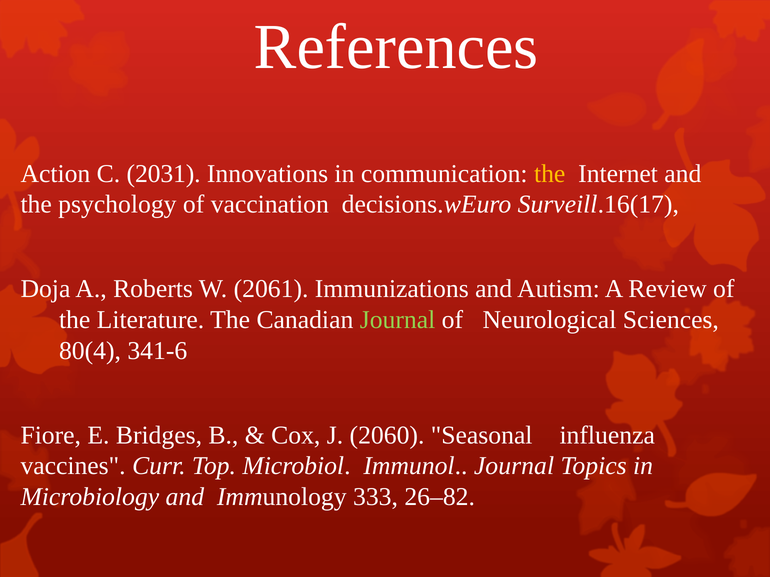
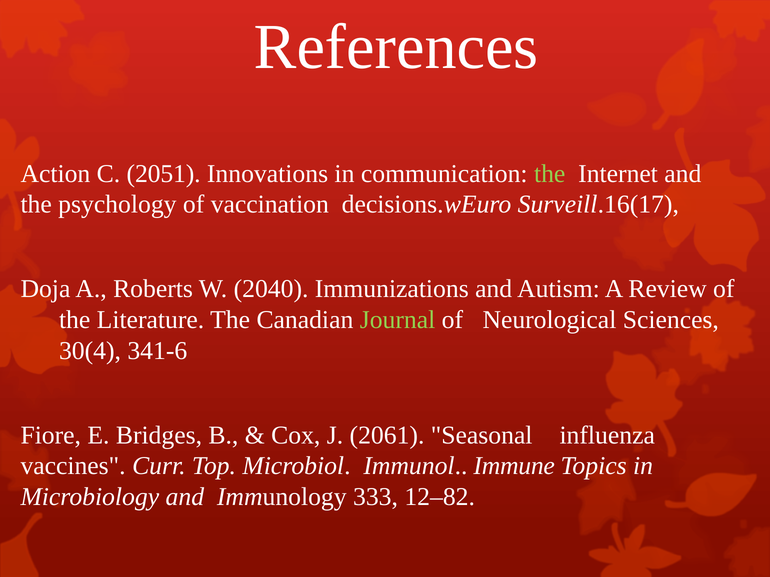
2031: 2031 -> 2051
the at (550, 174) colour: yellow -> light green
2061: 2061 -> 2040
80(4: 80(4 -> 30(4
2060: 2060 -> 2061
Immunol Journal: Journal -> Immune
26–82: 26–82 -> 12–82
